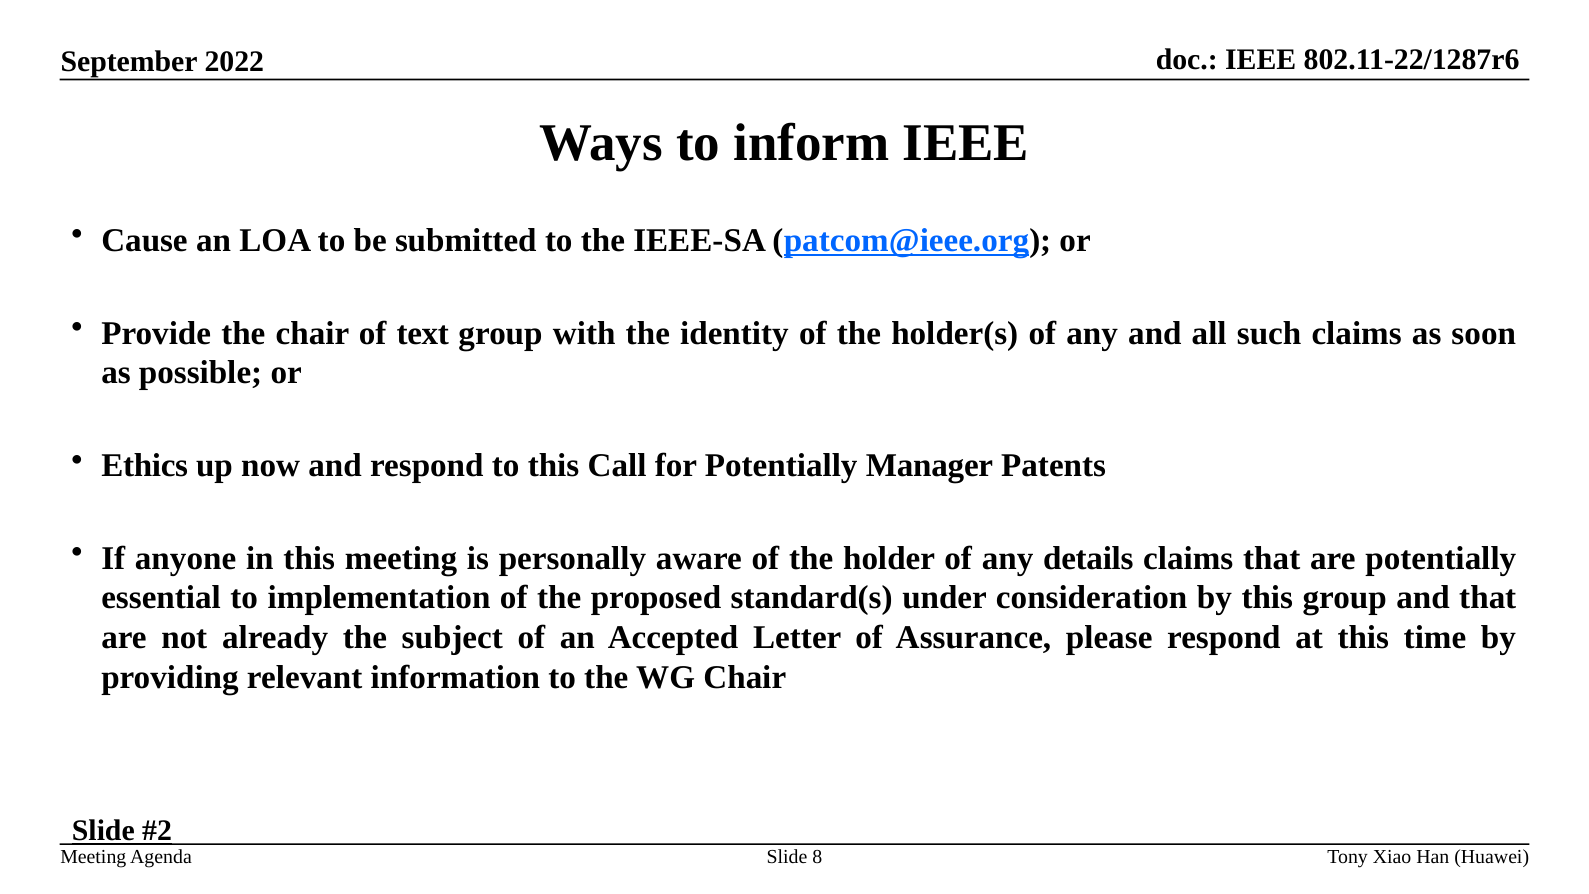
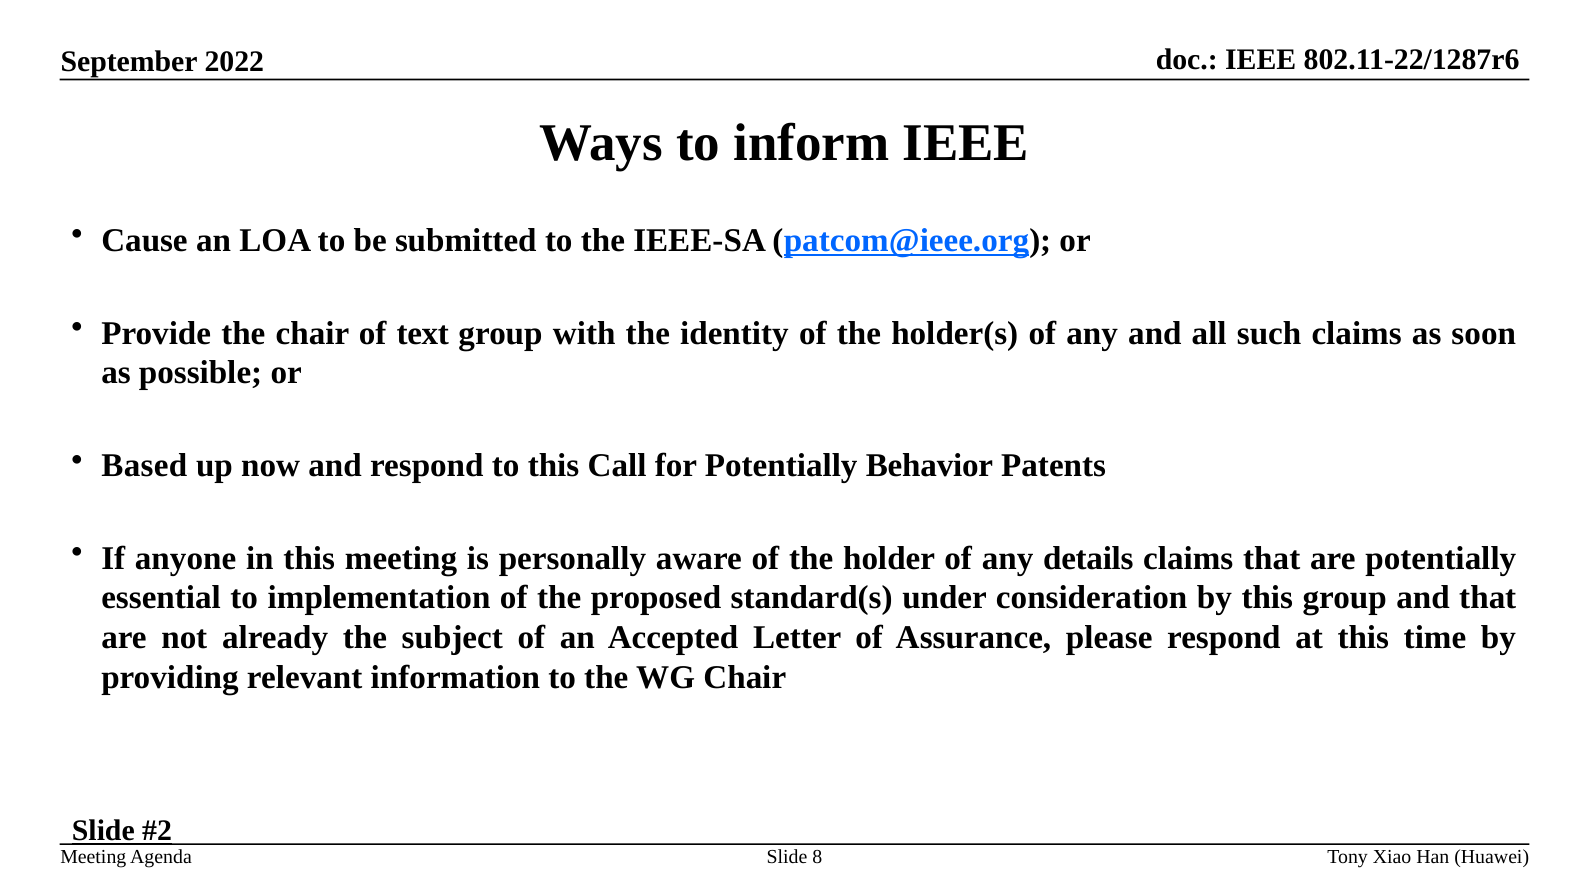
Ethics: Ethics -> Based
Manager: Manager -> Behavior
